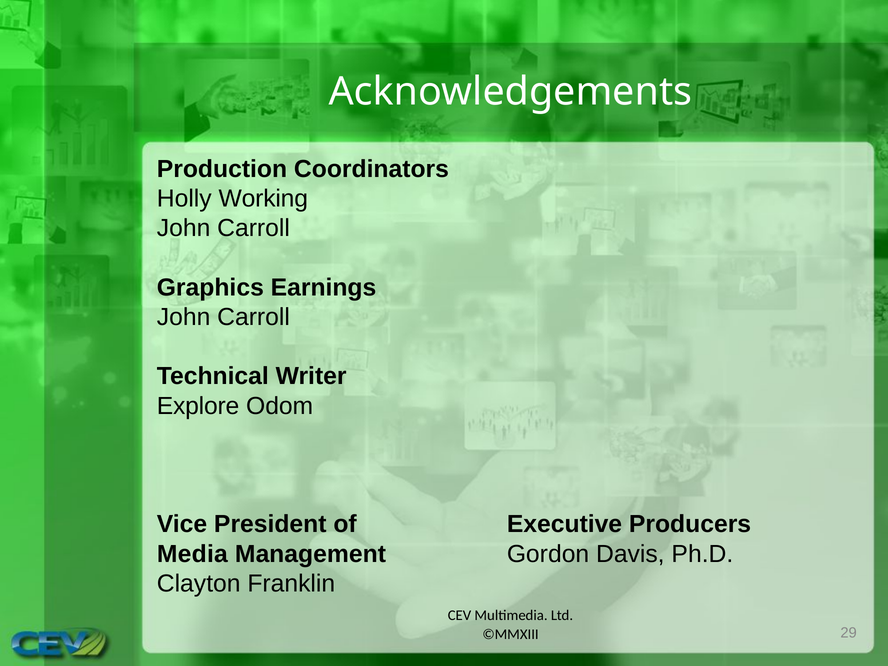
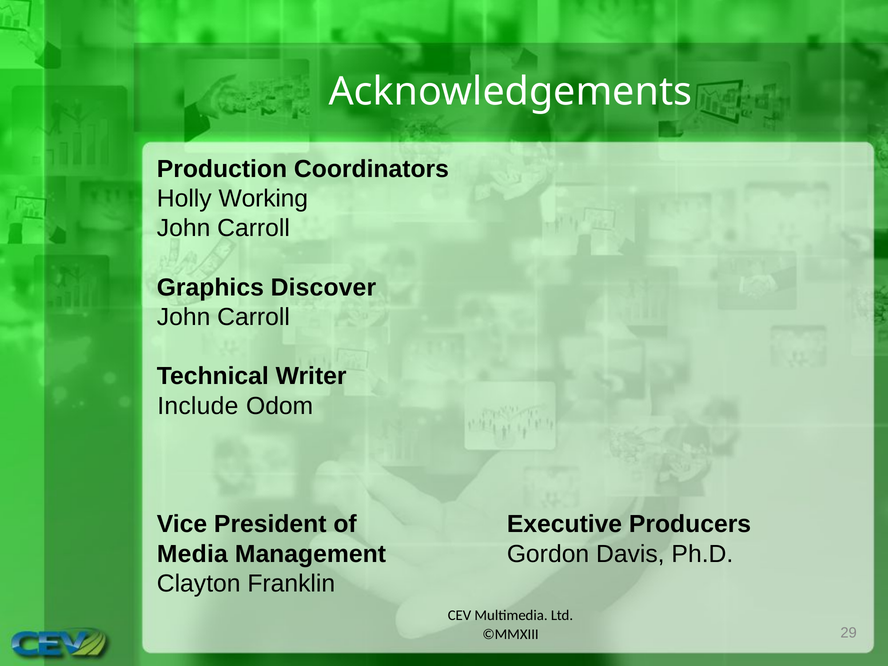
Earnings: Earnings -> Discover
Explore: Explore -> Include
